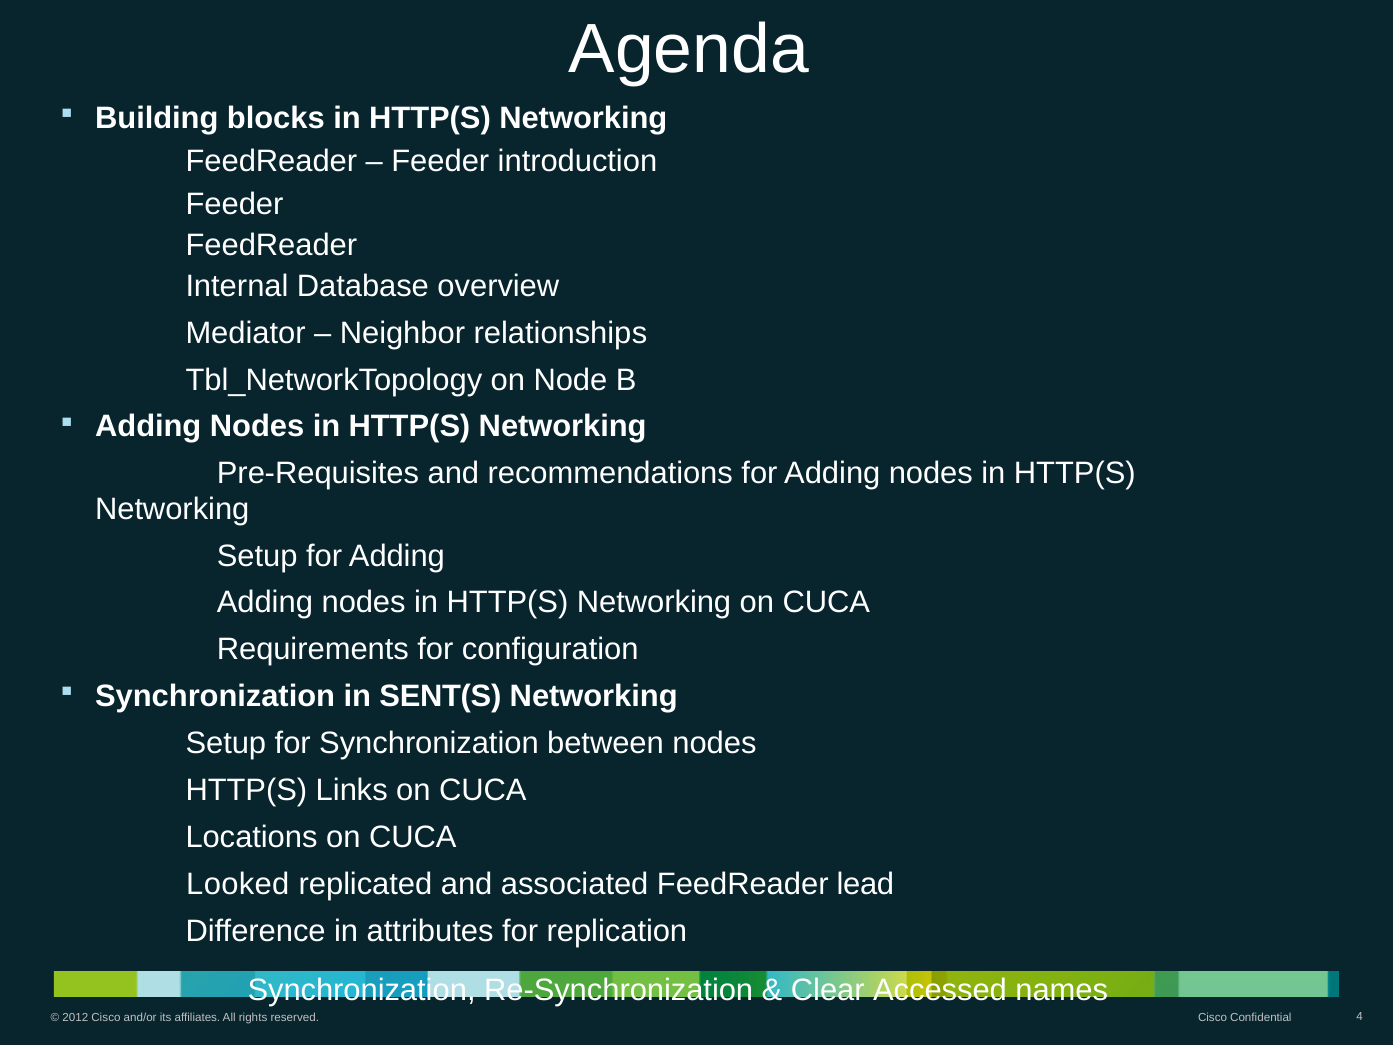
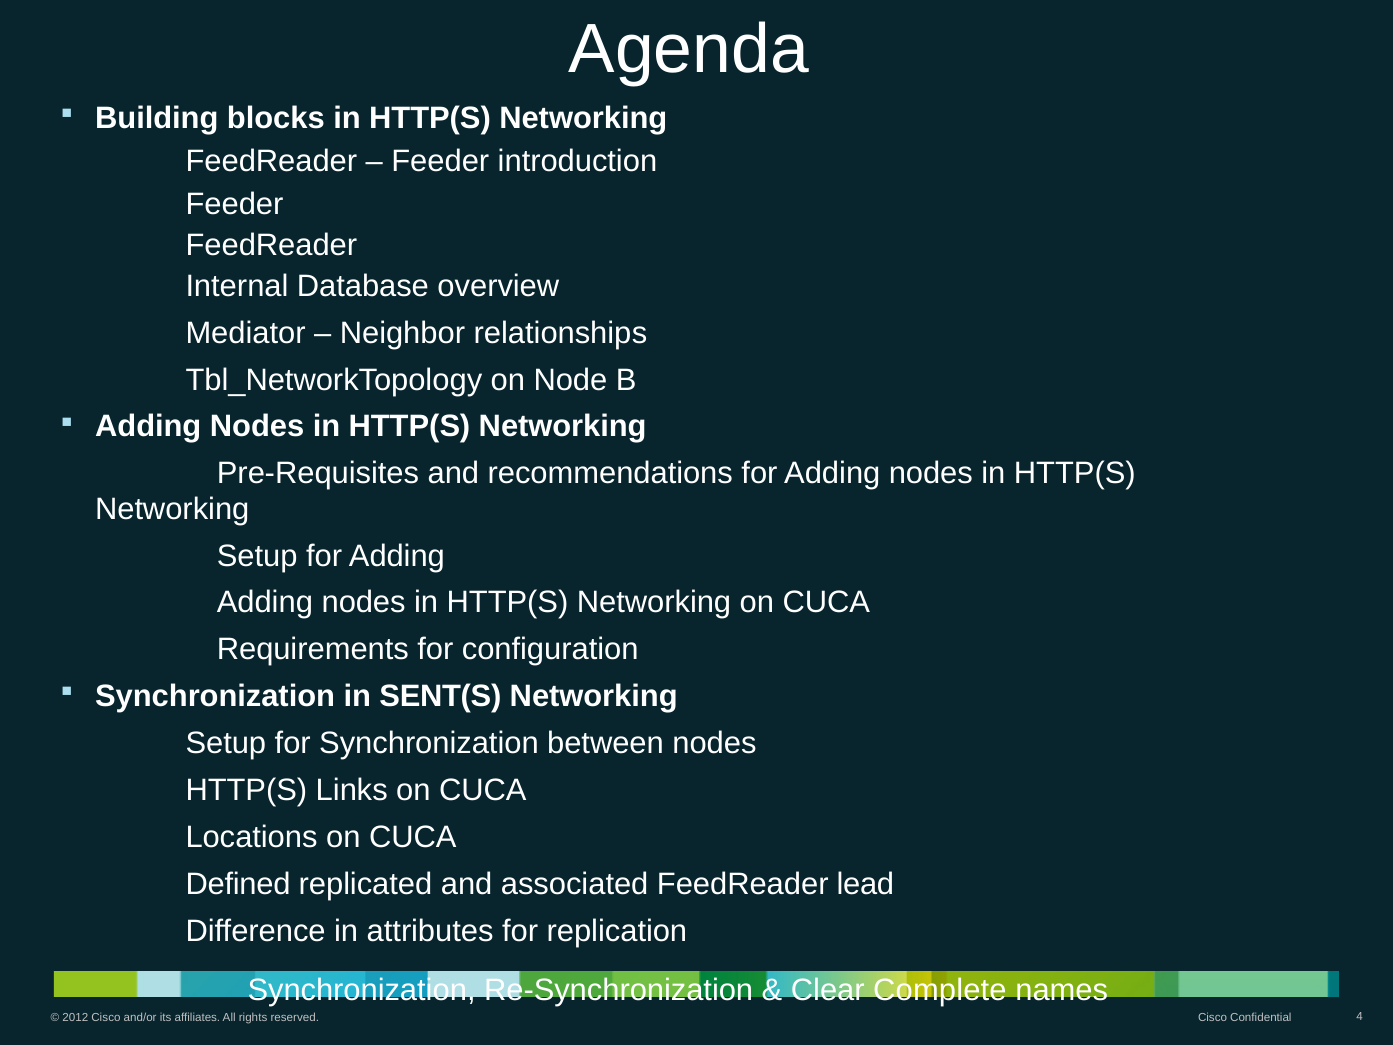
Looked: Looked -> Defined
Accessed: Accessed -> Complete
